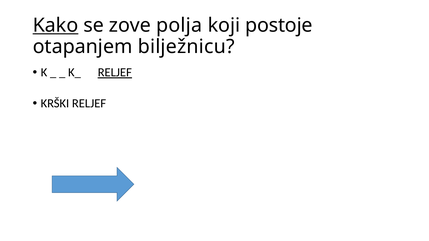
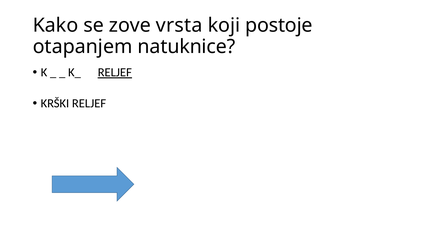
Kako underline: present -> none
polja: polja -> vrsta
bilježnicu: bilježnicu -> natuknice
